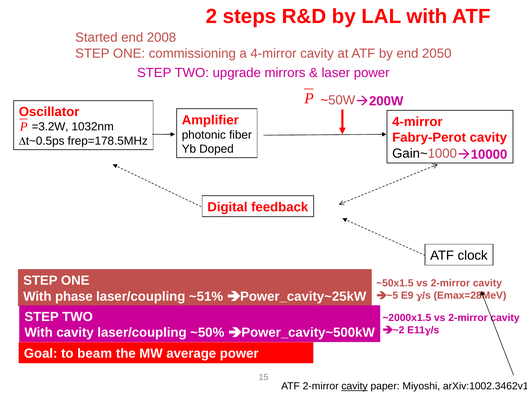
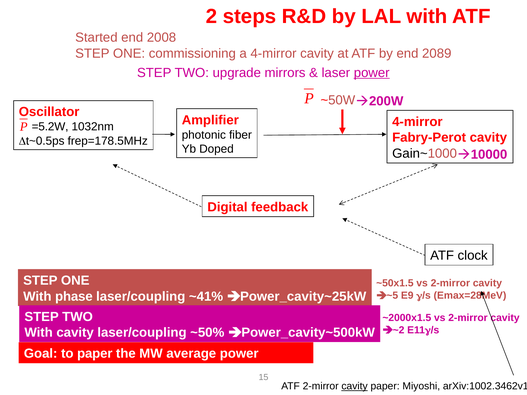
2050: 2050 -> 2089
power at (372, 73) underline: none -> present
=3.2W: =3.2W -> =5.2W
~51%: ~51% -> ~41%
to beam: beam -> paper
